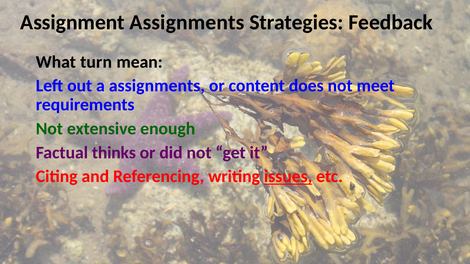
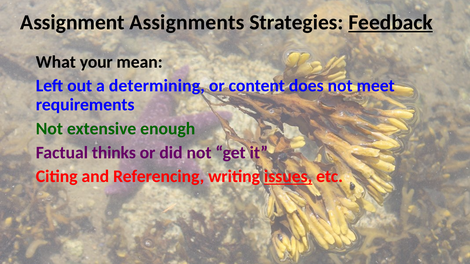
Feedback underline: none -> present
turn: turn -> your
a assignments: assignments -> determining
